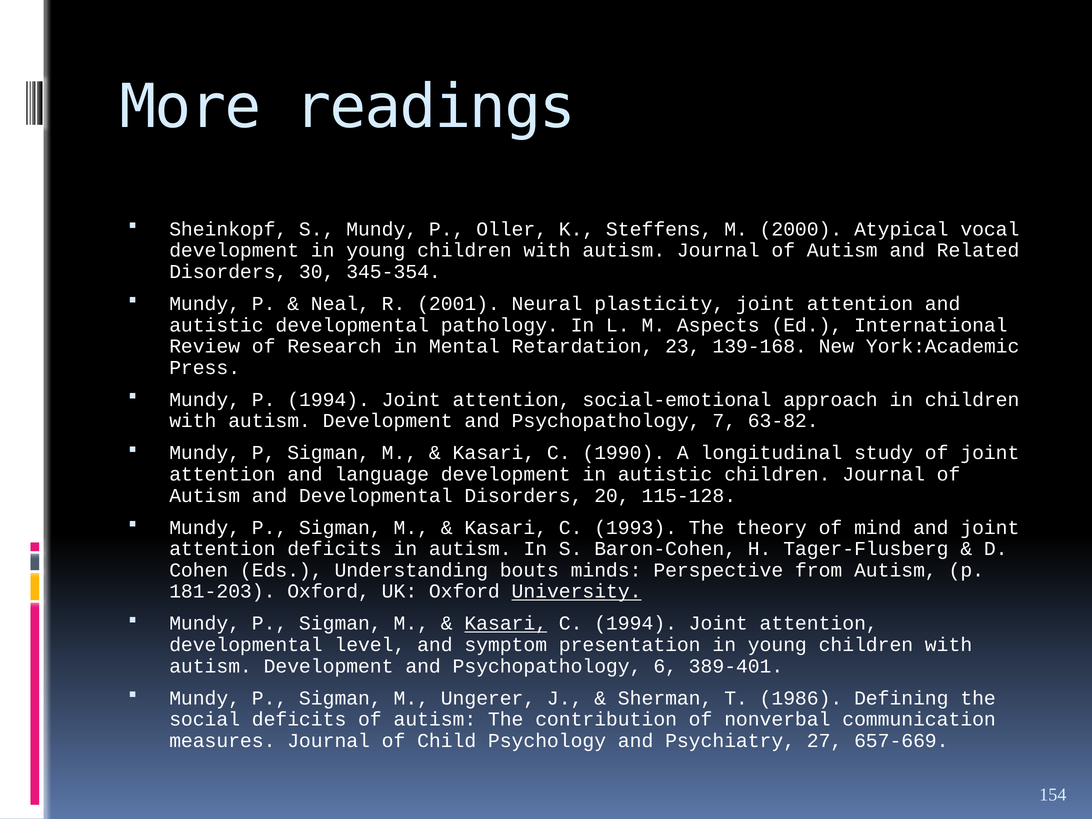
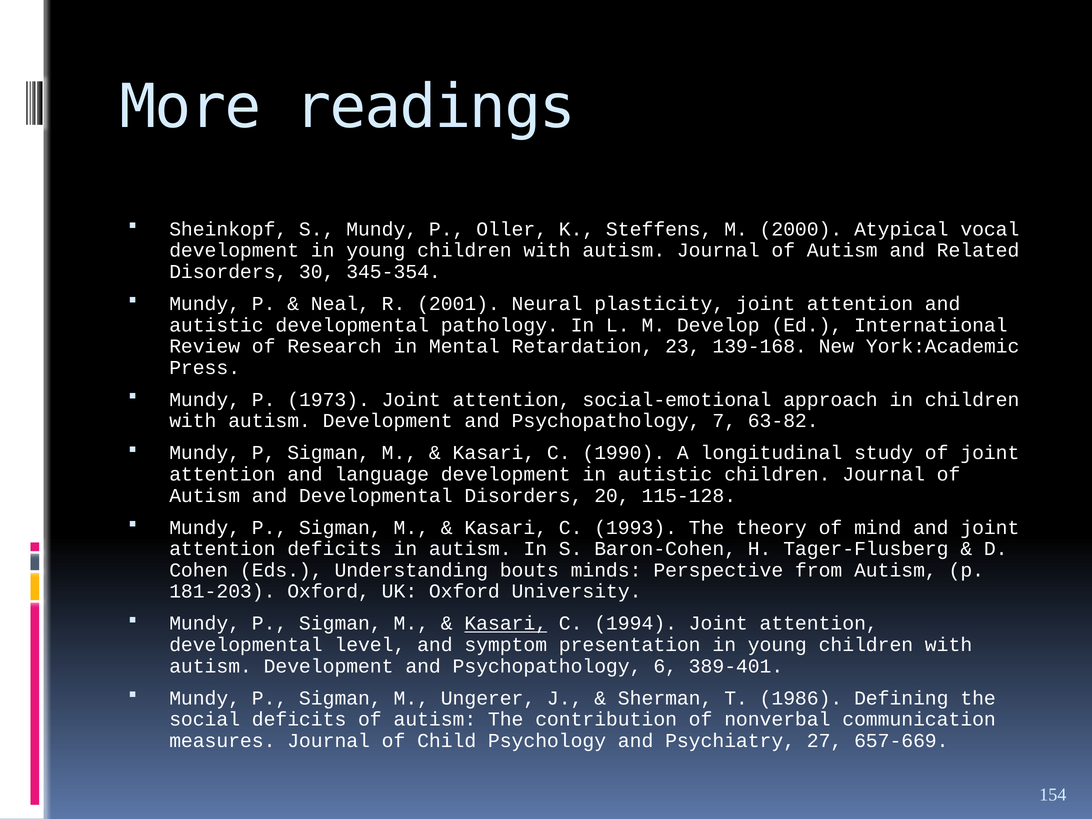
Aspects: Aspects -> Develop
P 1994: 1994 -> 1973
University underline: present -> none
